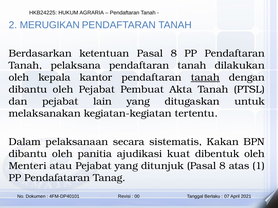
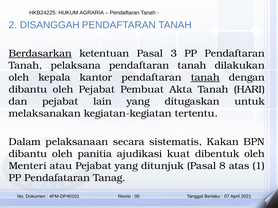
MERUGIKAN: MERUGIKAN -> DISANGGAH
Berdasarkan underline: none -> present
ketentuan Pasal 8: 8 -> 3
PTSL: PTSL -> HARI
